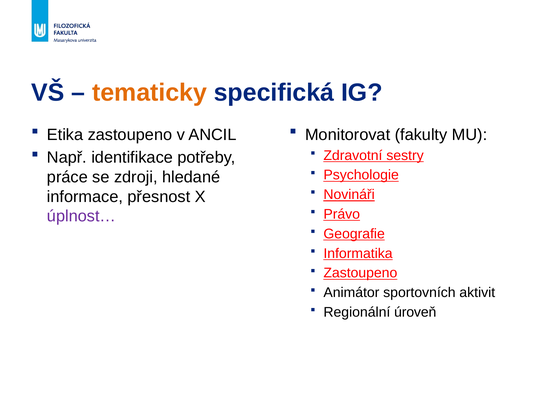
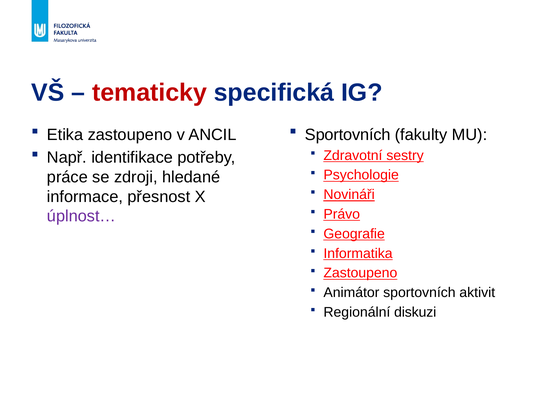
tematicky colour: orange -> red
Monitorovat at (348, 135): Monitorovat -> Sportovních
úroveň: úroveň -> diskuzi
